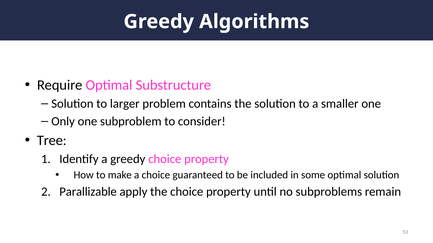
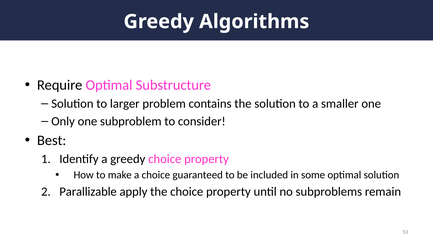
Tree: Tree -> Best
